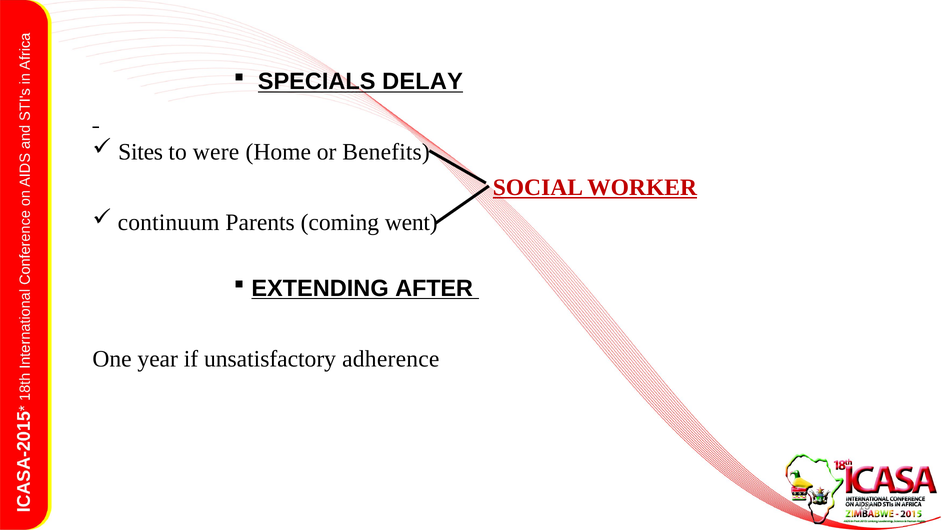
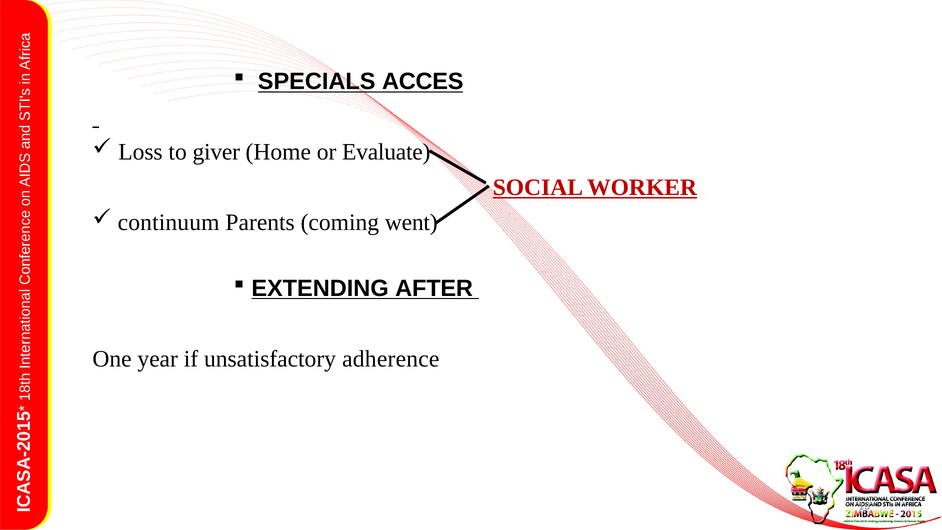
DELAY: DELAY -> ACCES
Sites: Sites -> Loss
were: were -> giver
Benefits: Benefits -> Evaluate
